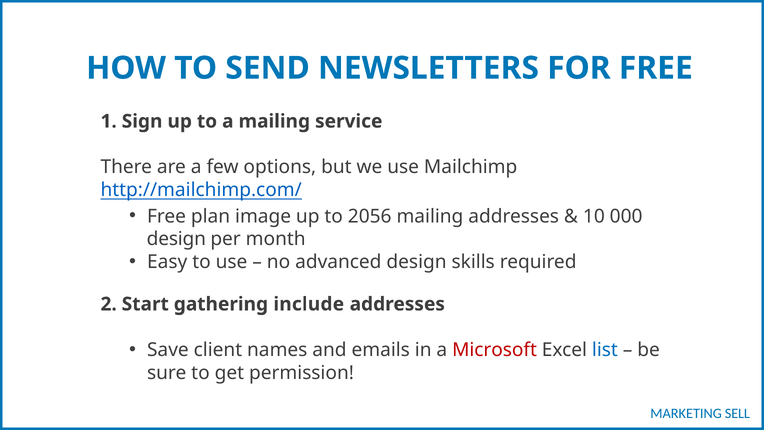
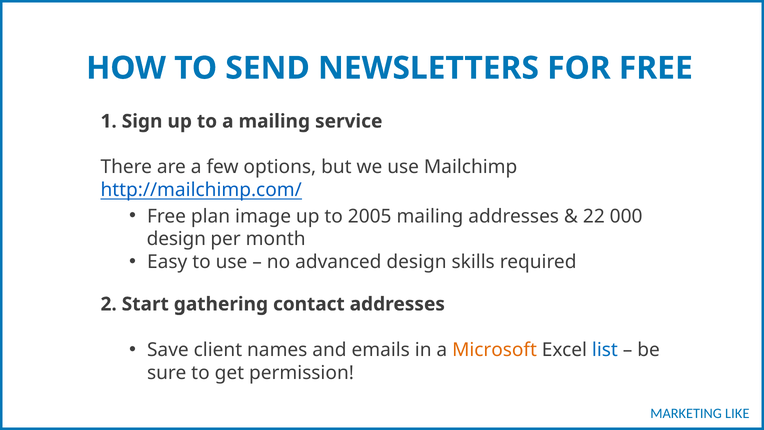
2056: 2056 -> 2005
10: 10 -> 22
include: include -> contact
Microsoft colour: red -> orange
SELL: SELL -> LIKE
